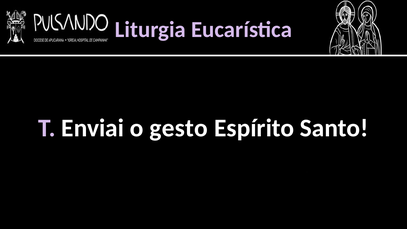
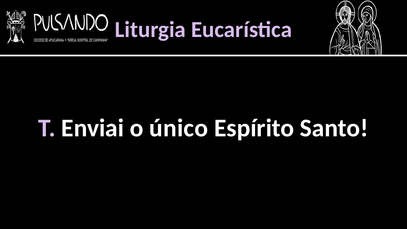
gesto: gesto -> único
